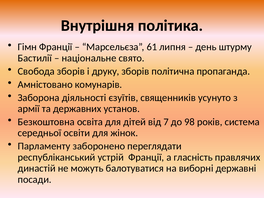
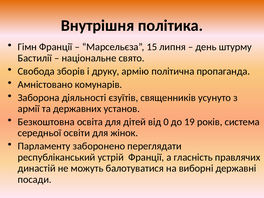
61: 61 -> 15
друку зборів: зборів -> армію
7: 7 -> 0
98: 98 -> 19
